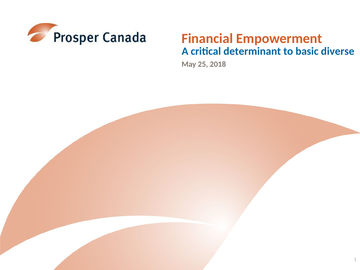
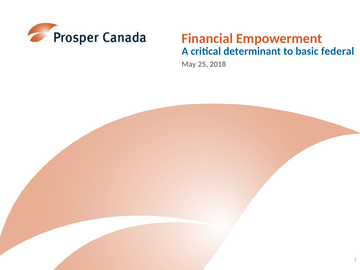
diverse: diverse -> federal
